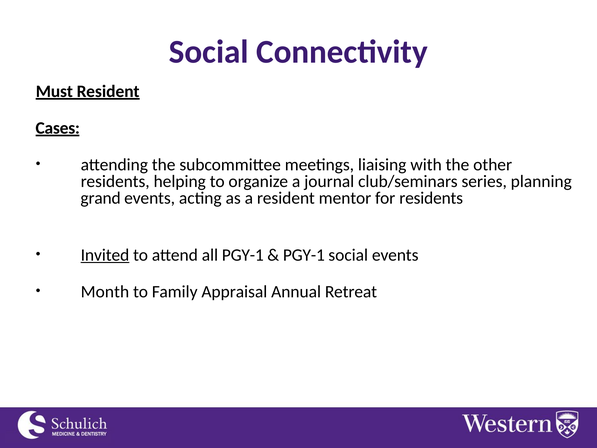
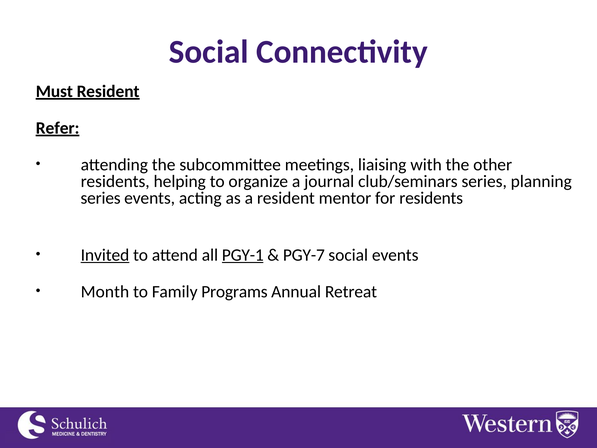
Cases: Cases -> Refer
grand at (101, 198): grand -> series
PGY-1 at (243, 255) underline: none -> present
PGY-1 at (304, 255): PGY-1 -> PGY-7
Appraisal: Appraisal -> Programs
